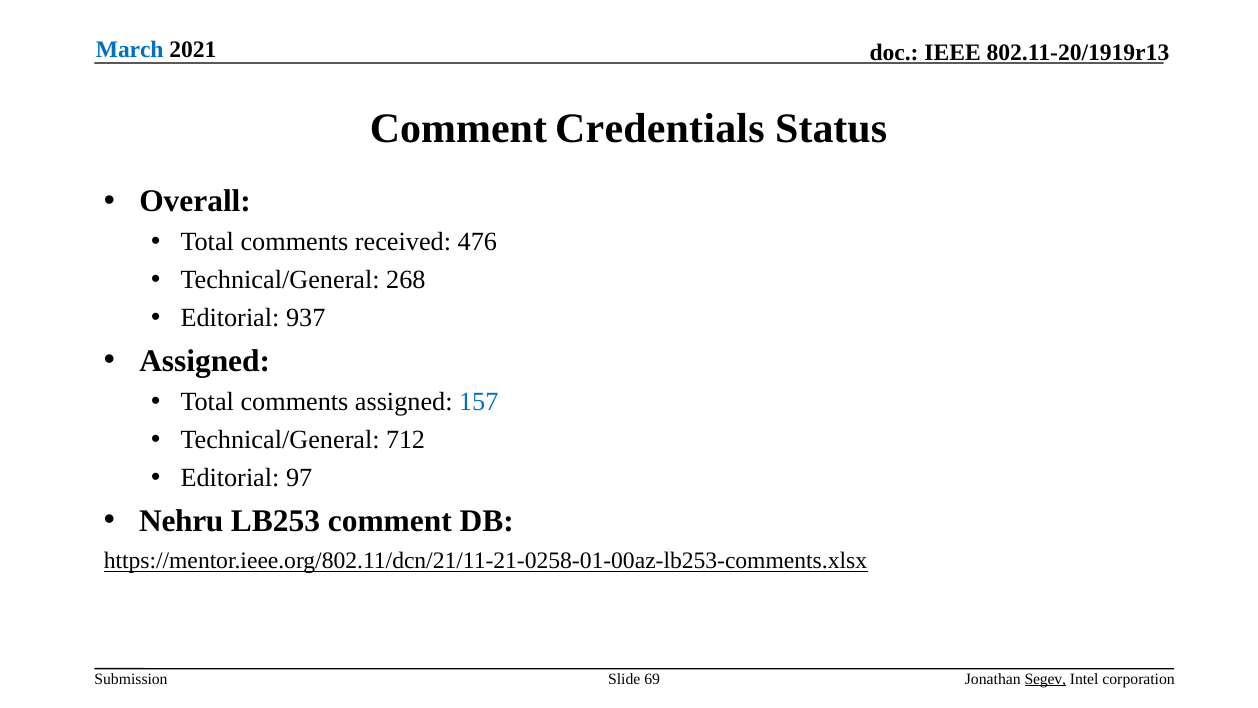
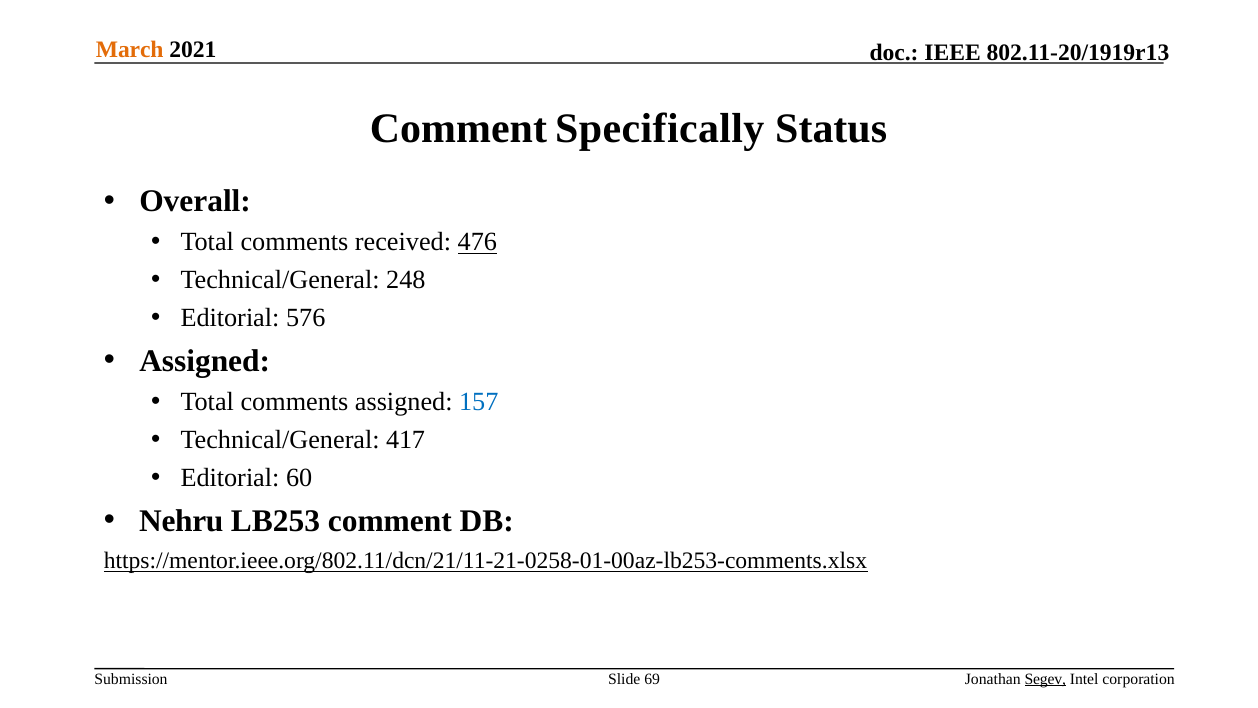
March colour: blue -> orange
Credentials: Credentials -> Specifically
476 underline: none -> present
268: 268 -> 248
937: 937 -> 576
712: 712 -> 417
97: 97 -> 60
